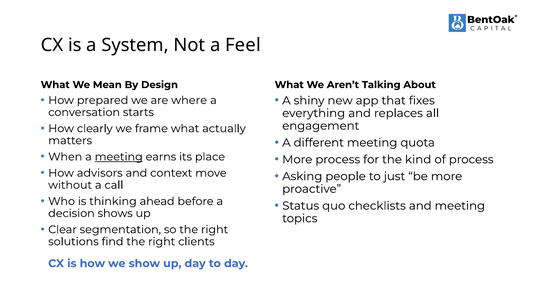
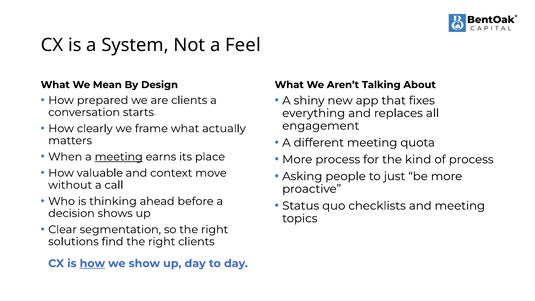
are where: where -> clients
advisors: advisors -> valuable
how at (92, 263) underline: none -> present
